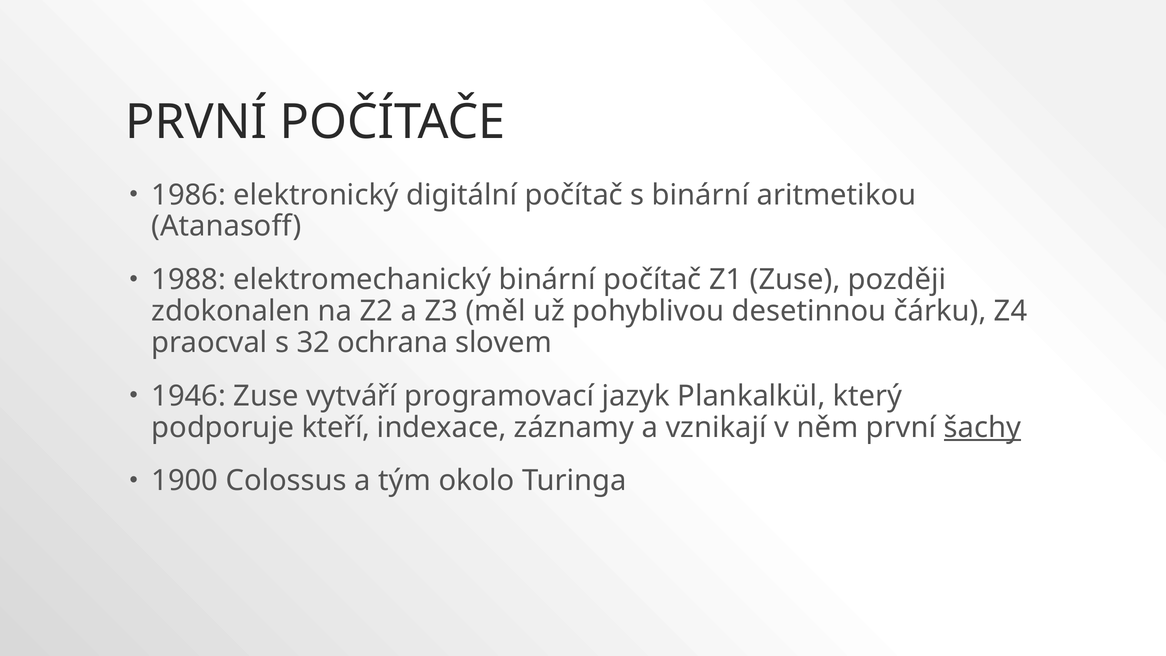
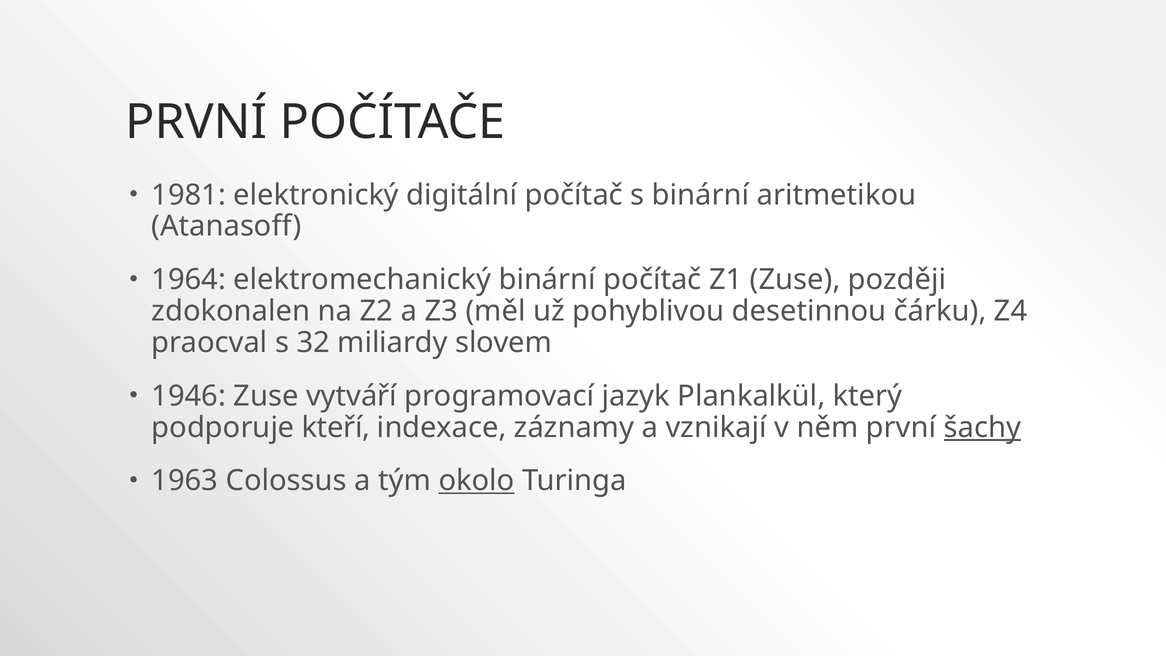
1986: 1986 -> 1981
1988: 1988 -> 1964
ochrana: ochrana -> miliardy
1900: 1900 -> 1963
okolo underline: none -> present
